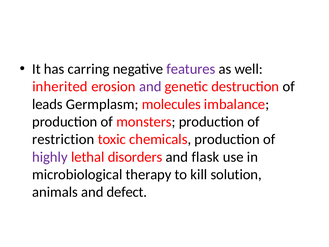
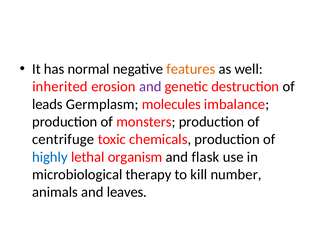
carring: carring -> normal
features colour: purple -> orange
restriction: restriction -> centrifuge
highly colour: purple -> blue
disorders: disorders -> organism
solution: solution -> number
defect: defect -> leaves
